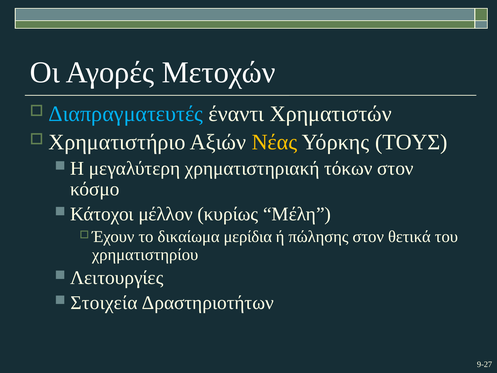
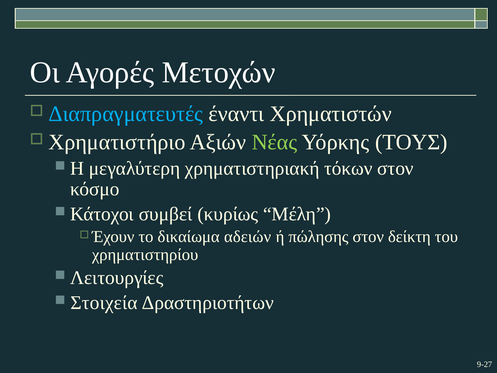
Νέας colour: yellow -> light green
μέλλον: μέλλον -> συμβεί
μερίδια: μερίδια -> αδειών
θετικά: θετικά -> δείκτη
